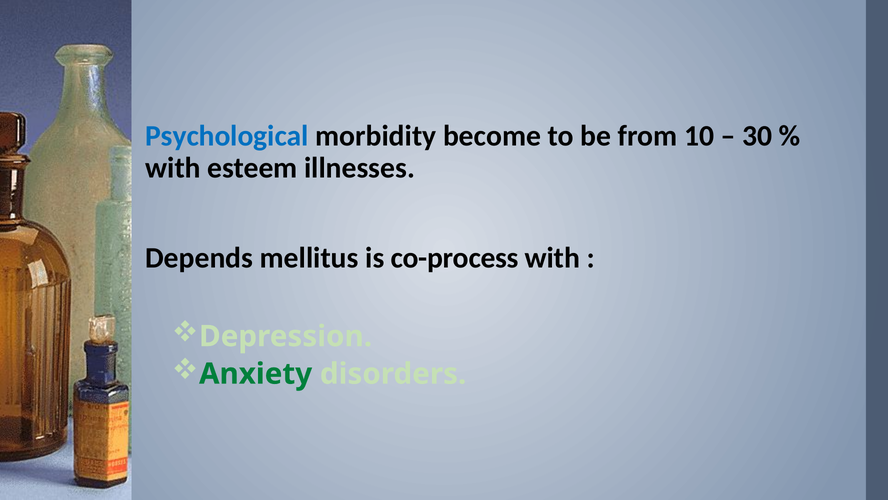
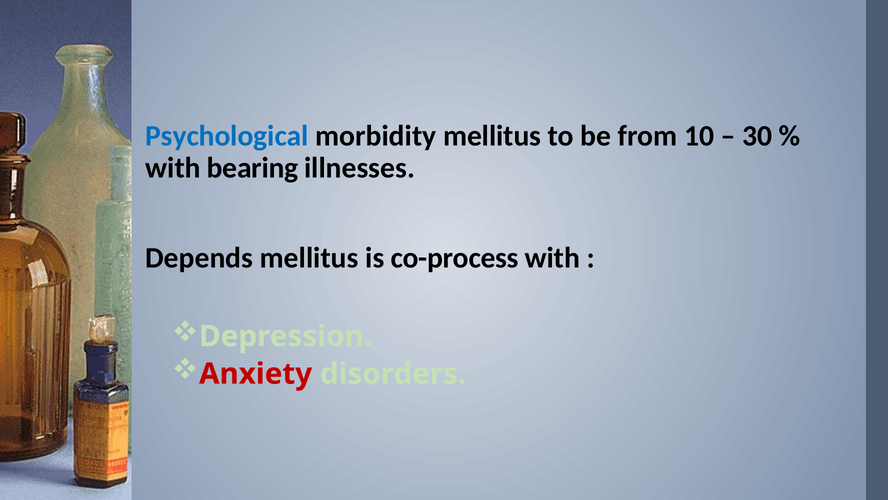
morbidity become: become -> mellitus
esteem: esteem -> bearing
Anxiety colour: green -> red
